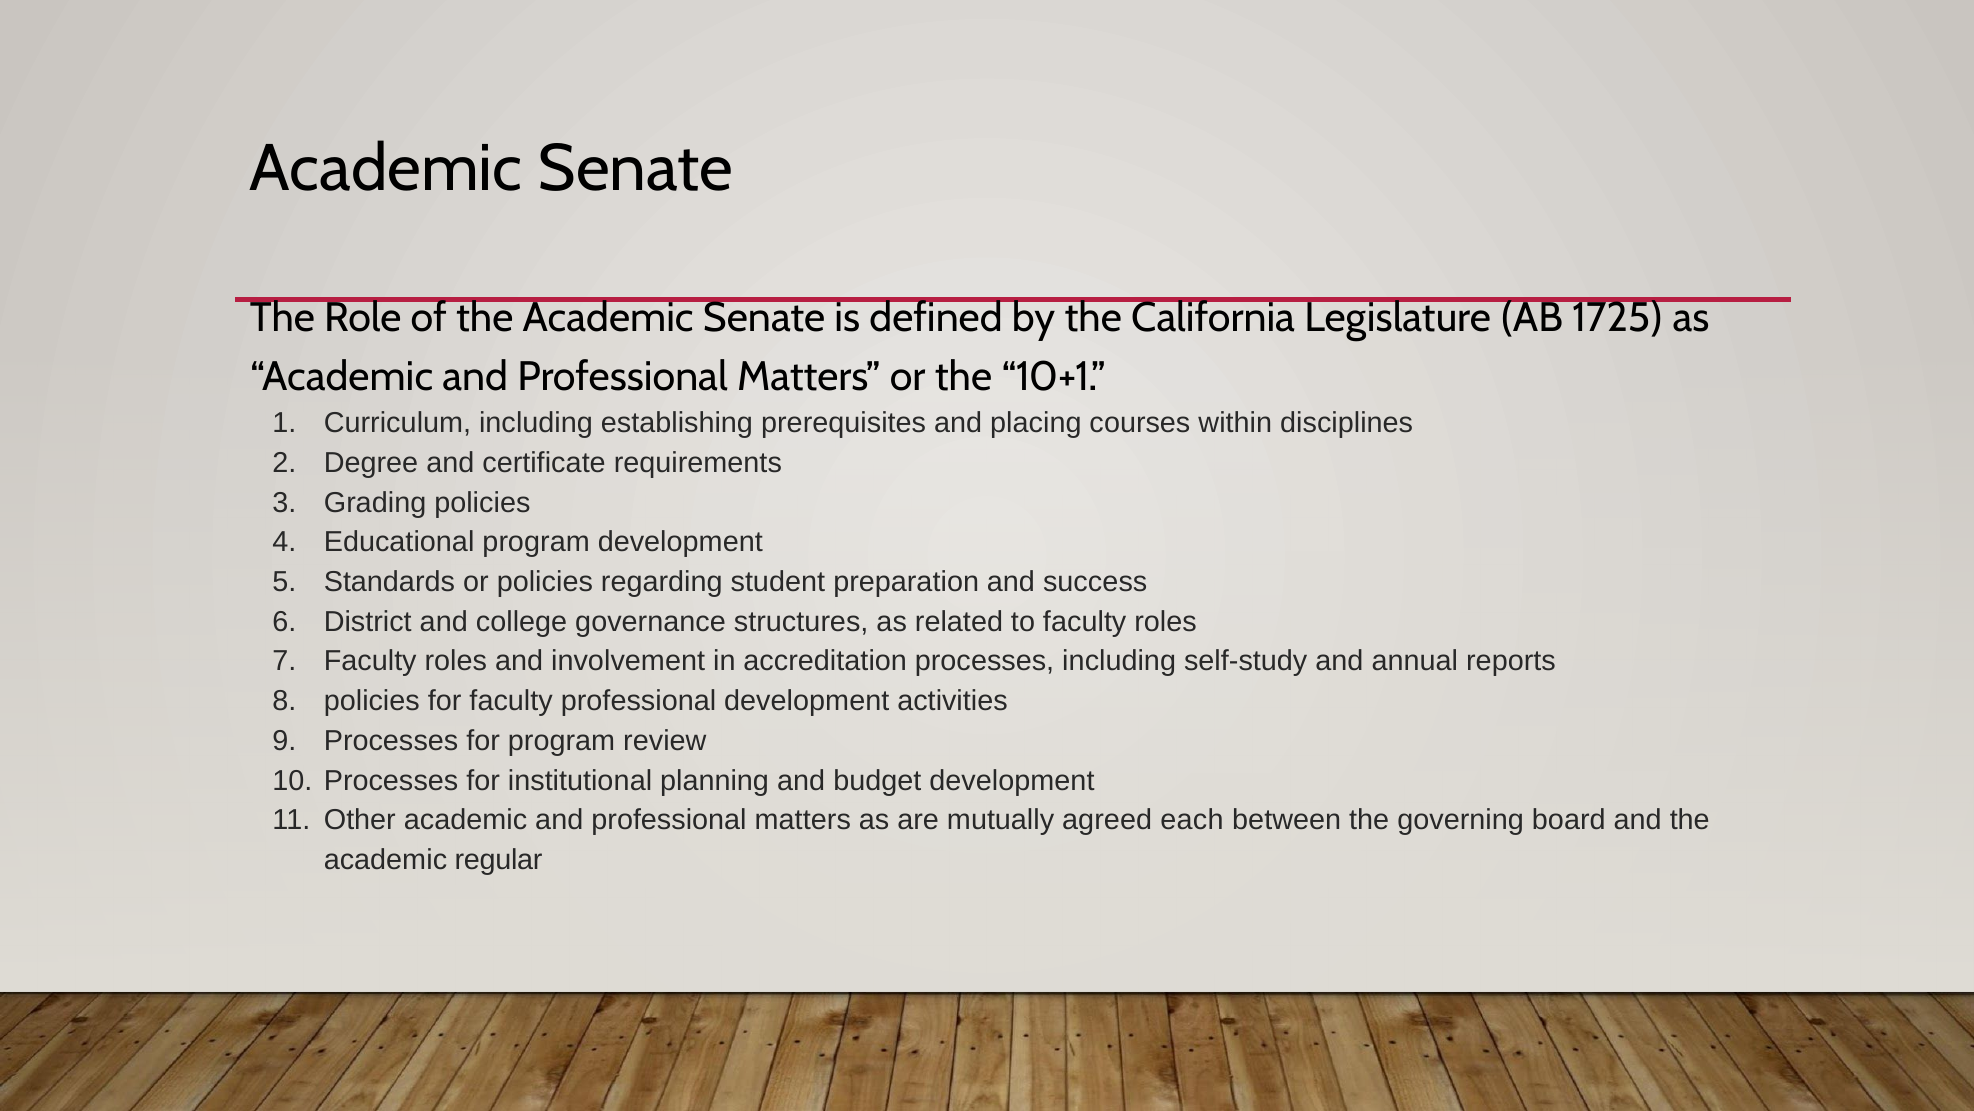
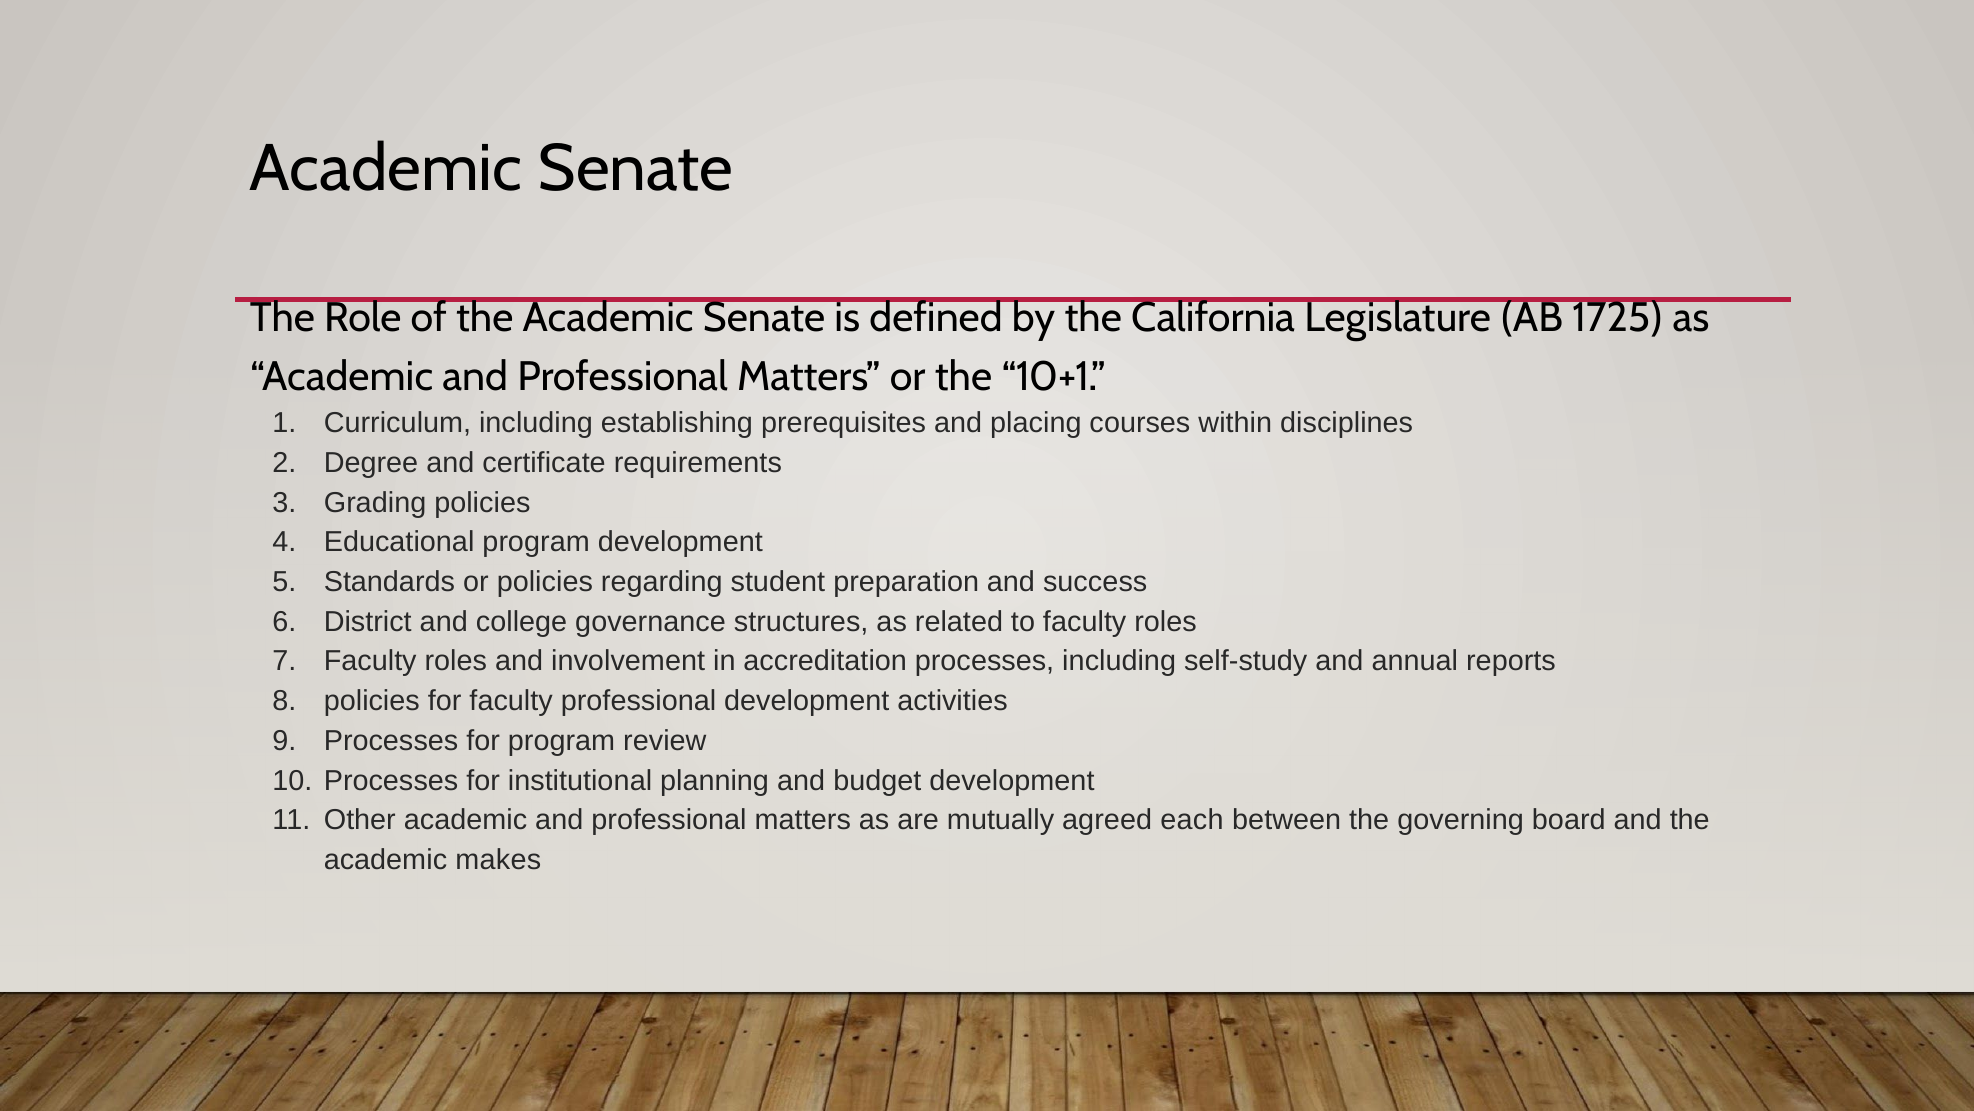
regular: regular -> makes
